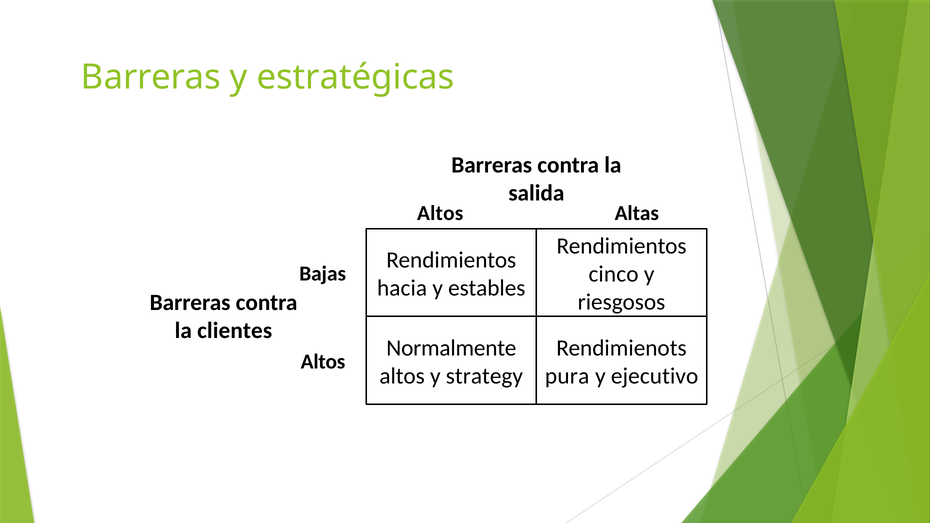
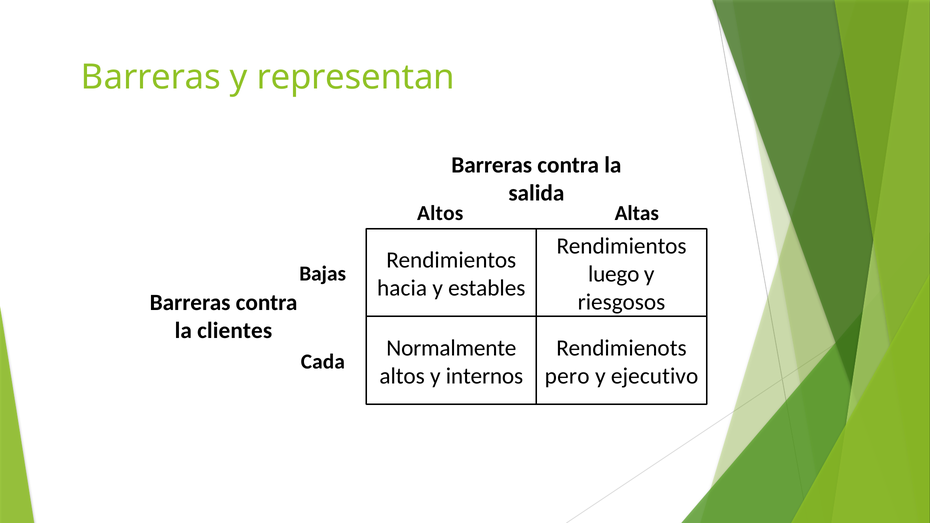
estratégicas: estratégicas -> representan
cinco: cinco -> luego
Altos at (323, 362): Altos -> Cada
strategy: strategy -> internos
pura: pura -> pero
